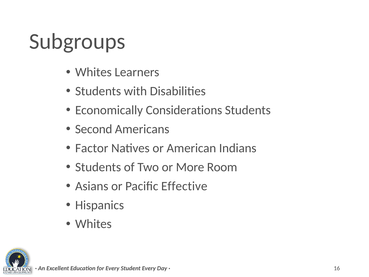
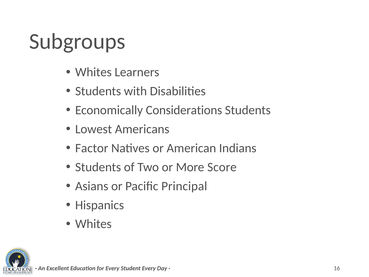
Second: Second -> Lowest
Room: Room -> Score
Effective: Effective -> Principal
